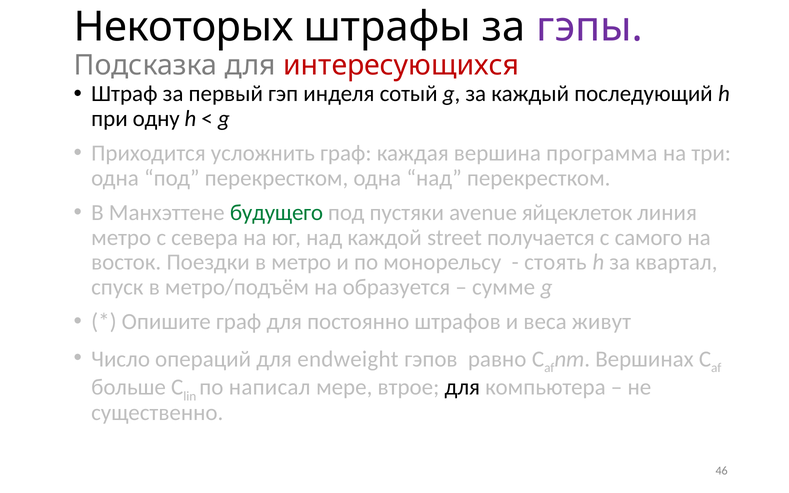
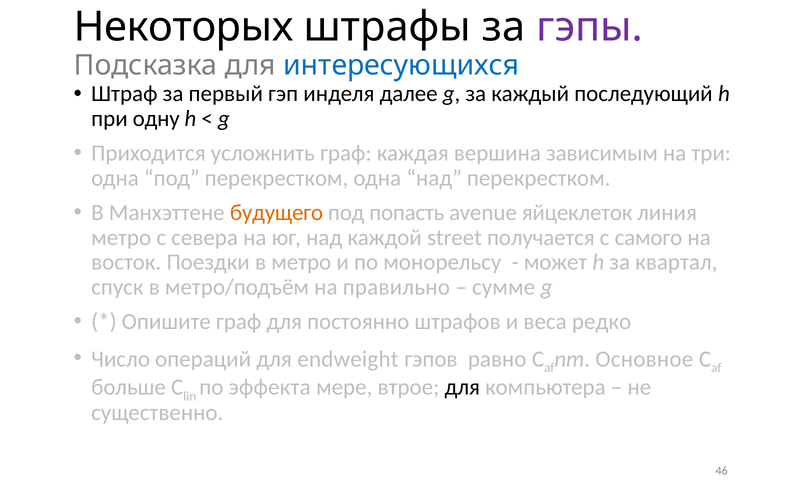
интересующихся colour: red -> blue
сотый: сотый -> далее
программа: программа -> зависимым
будущего colour: green -> orange
пустяки: пустяки -> попасть
стоять: стоять -> может
образуется: образуется -> правильно
живут: живут -> редко
Вершинах: Вершинах -> Основное
написал: написал -> эффекта
